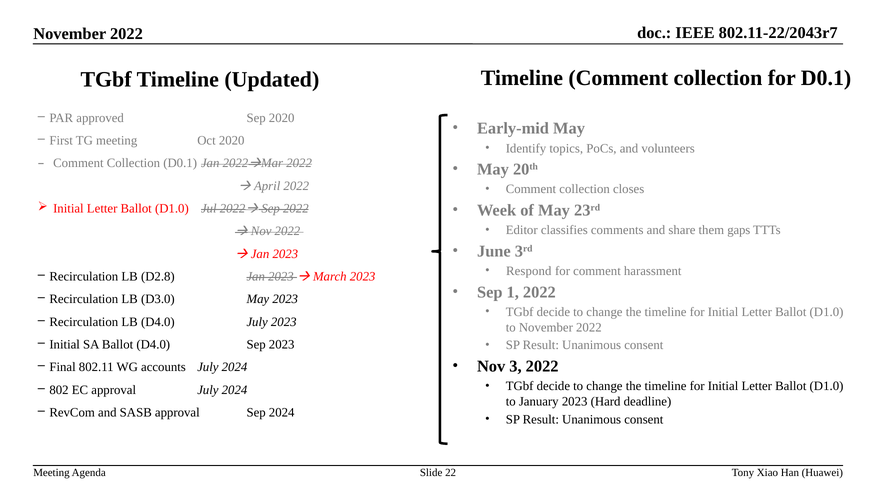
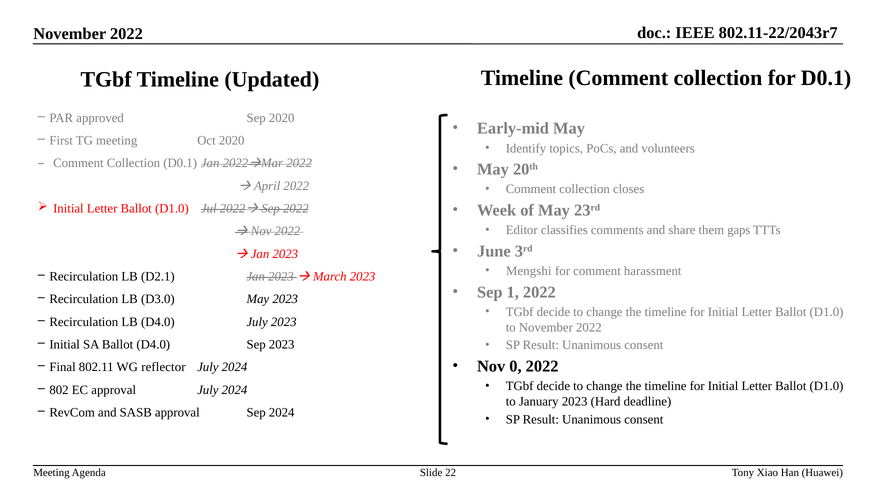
Respond: Respond -> Mengshi
D2.8: D2.8 -> D2.1
3: 3 -> 0
accounts: accounts -> reflector
